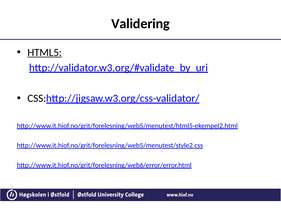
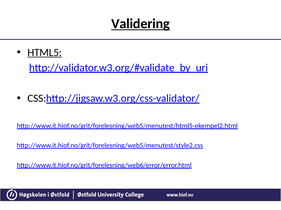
Validering underline: none -> present
